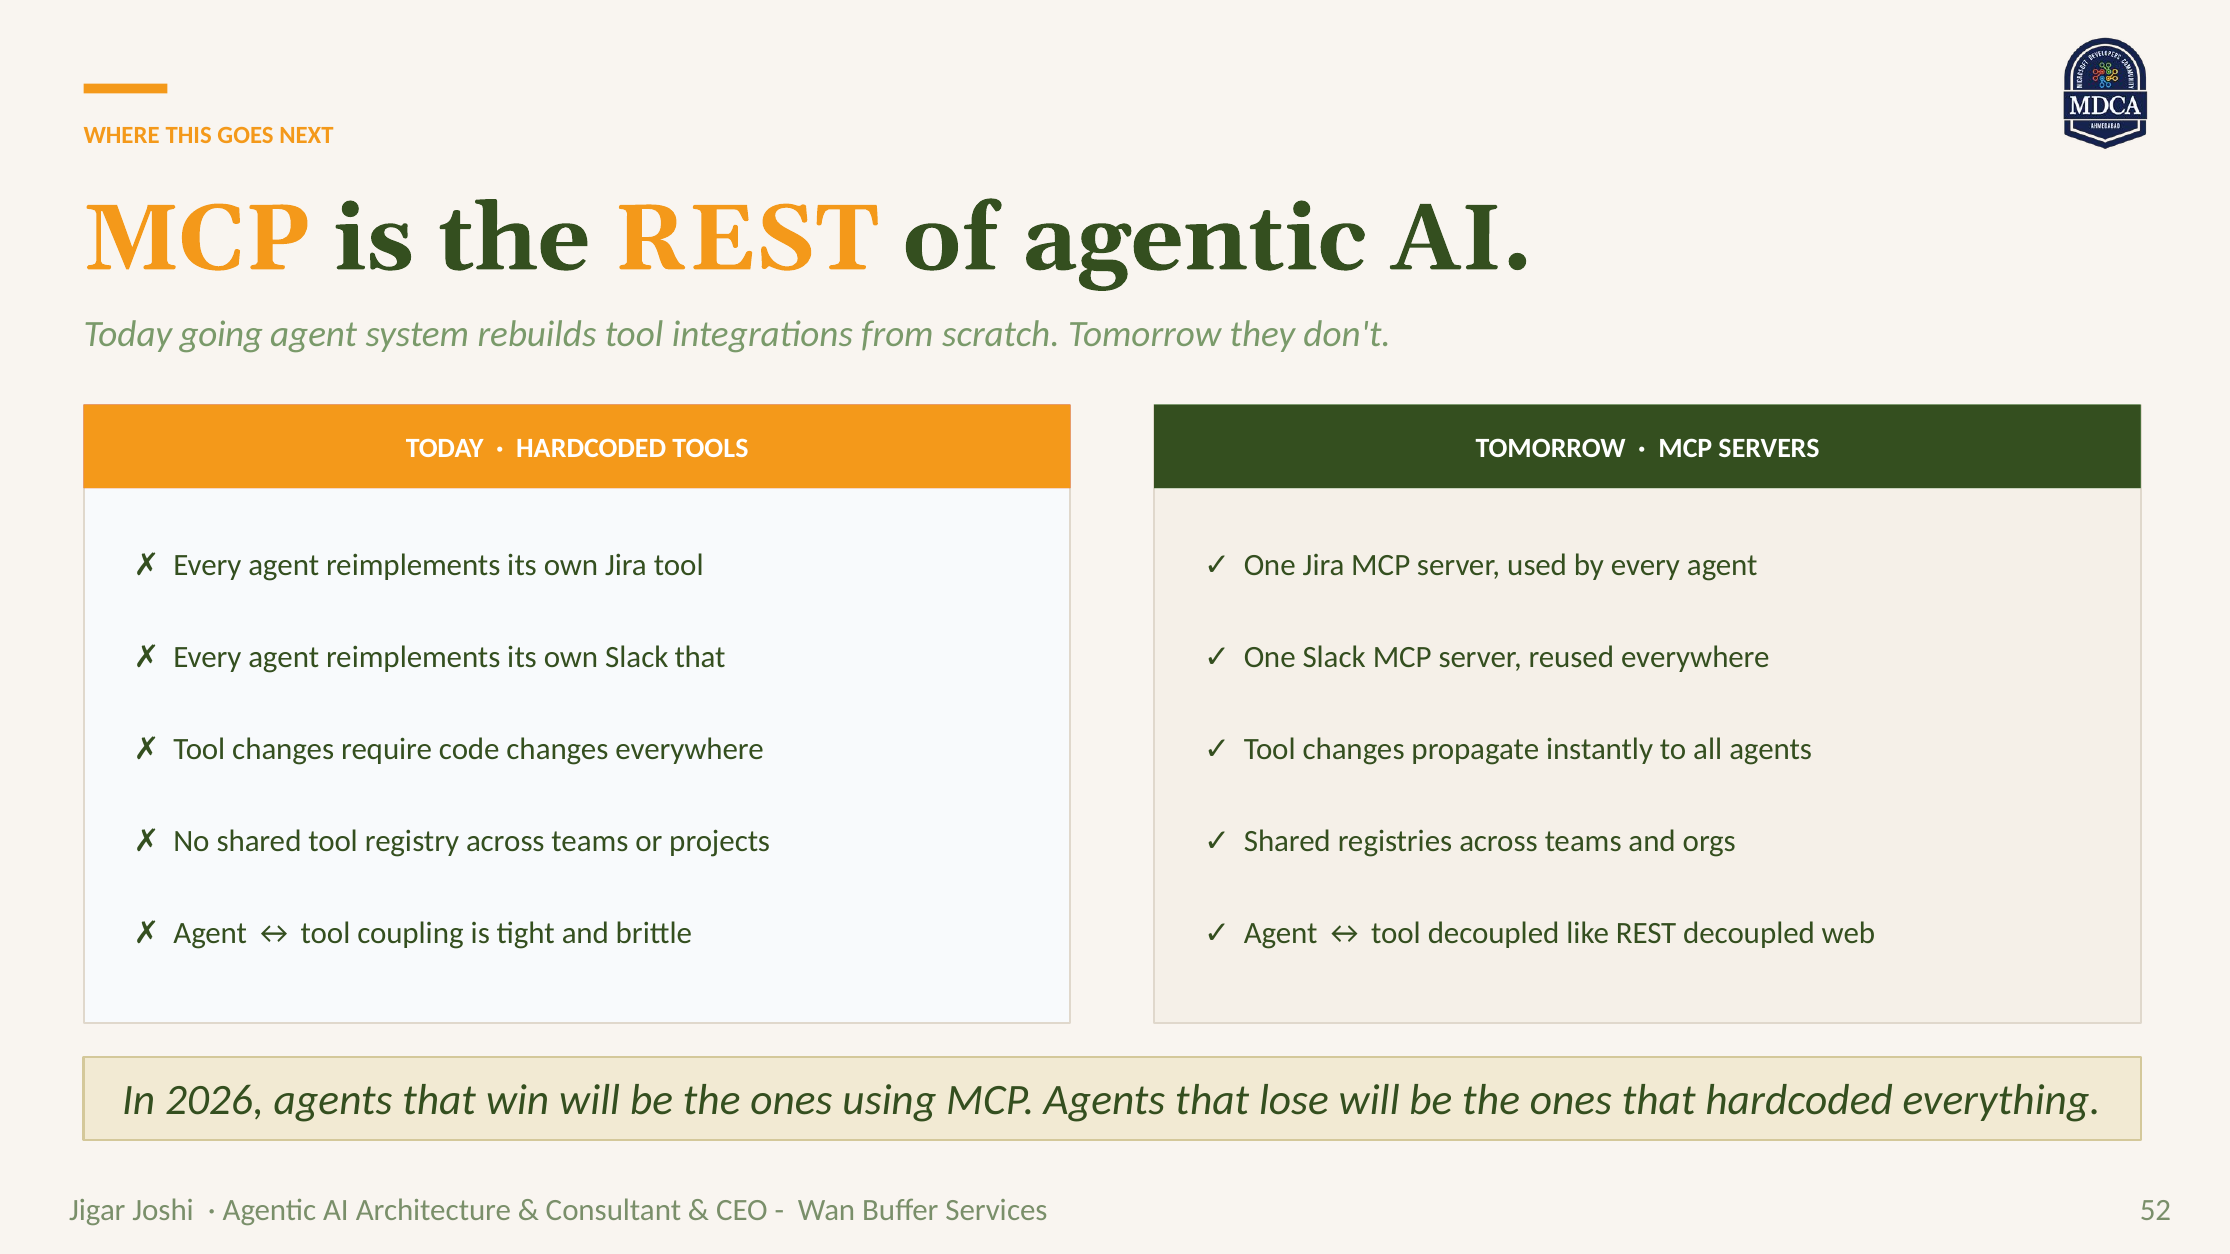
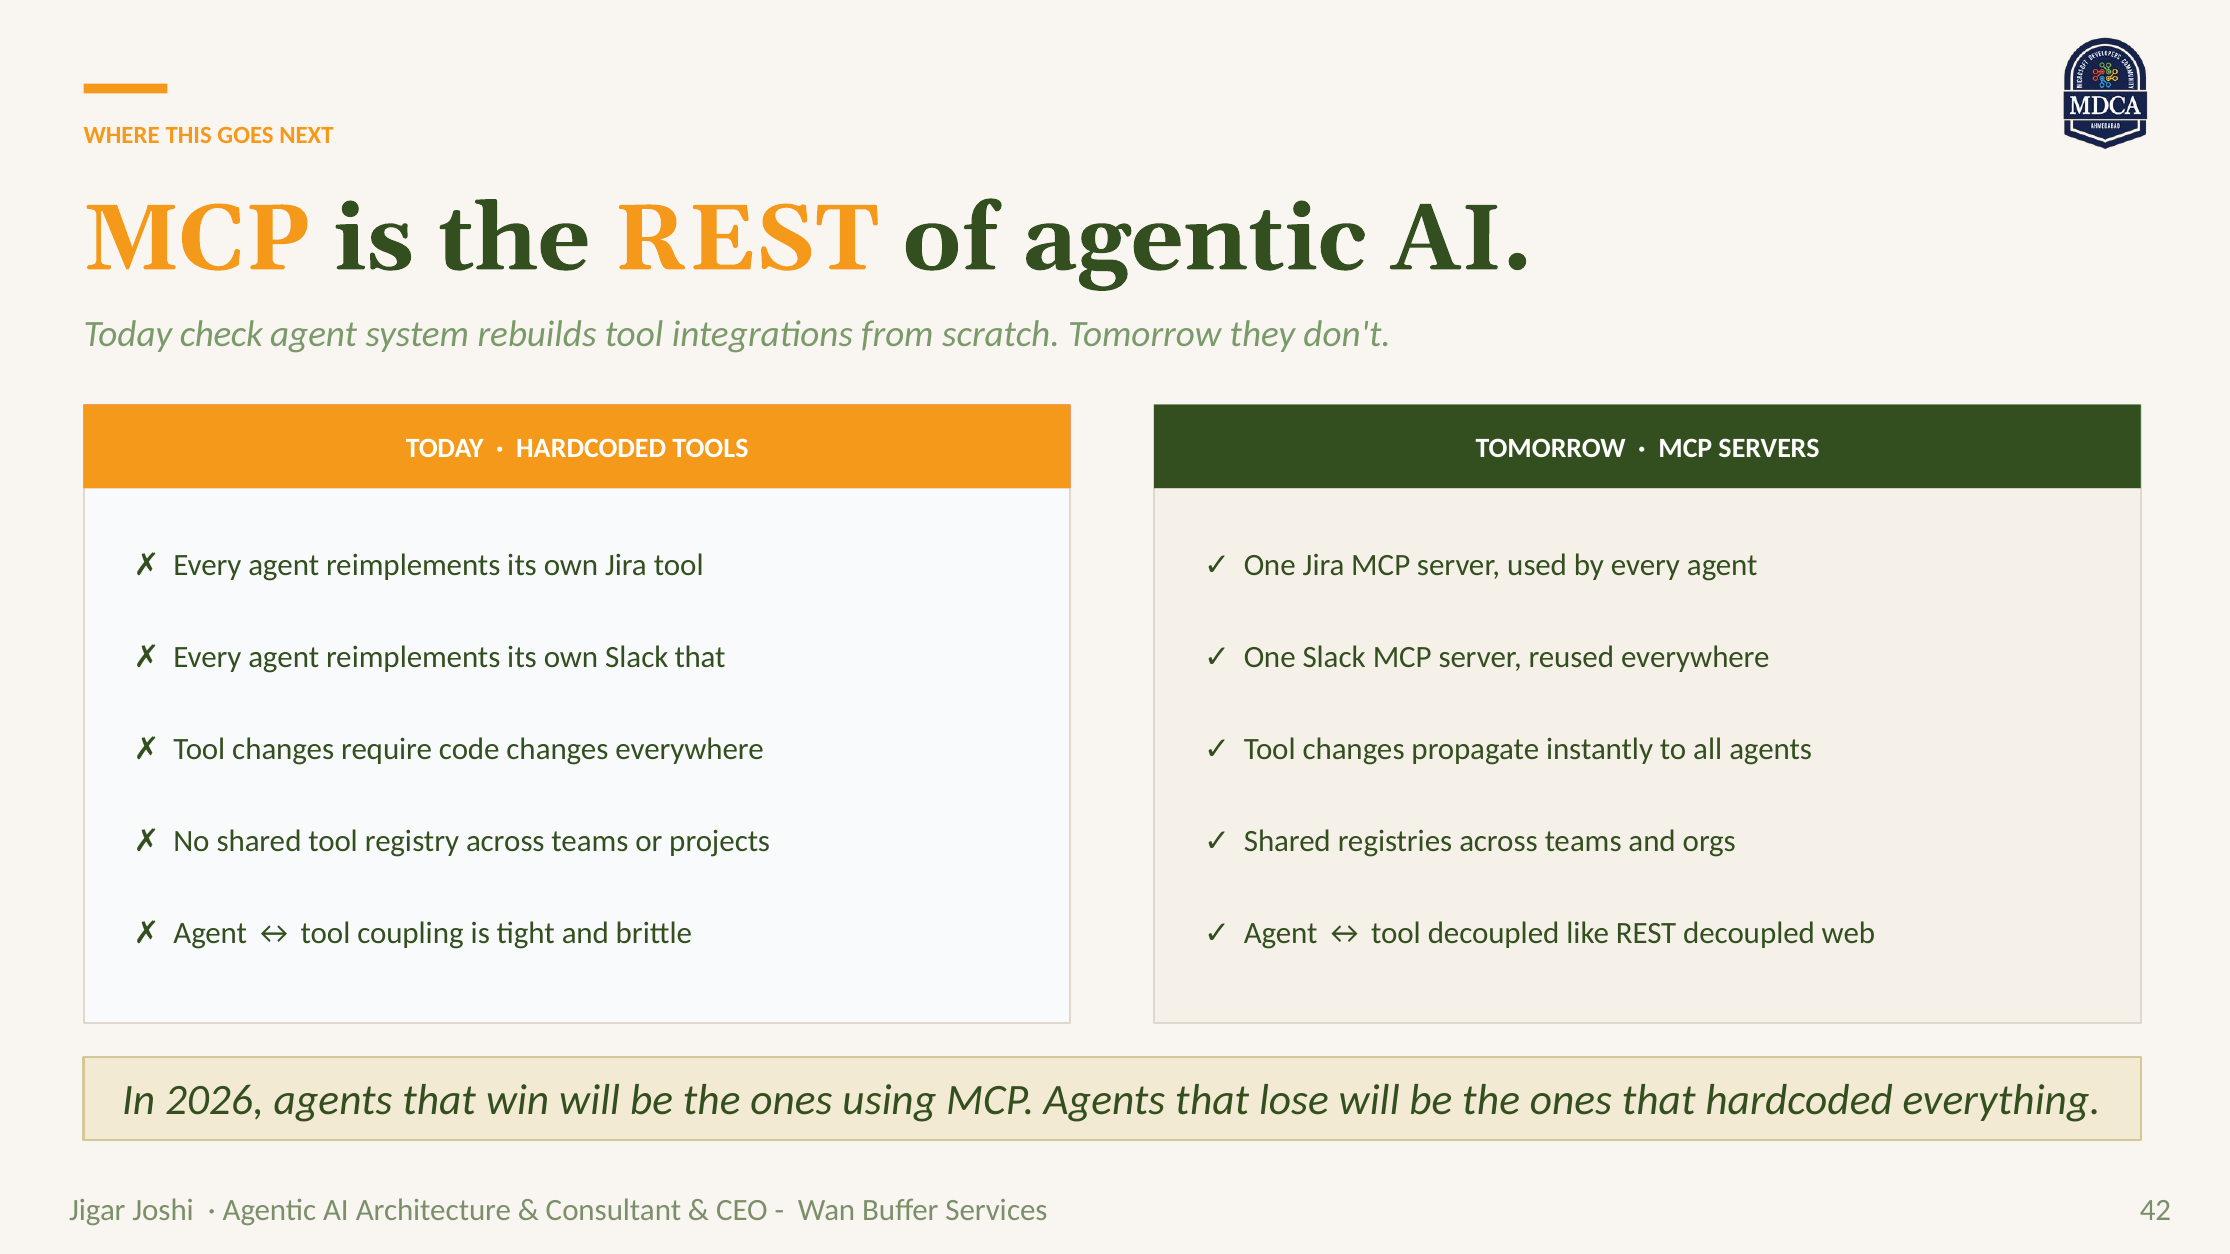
going: going -> check
52: 52 -> 42
